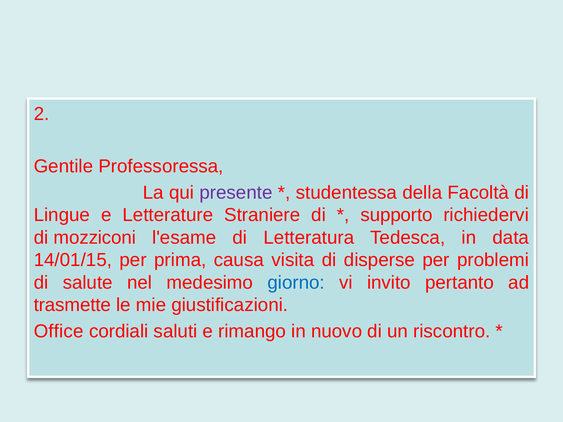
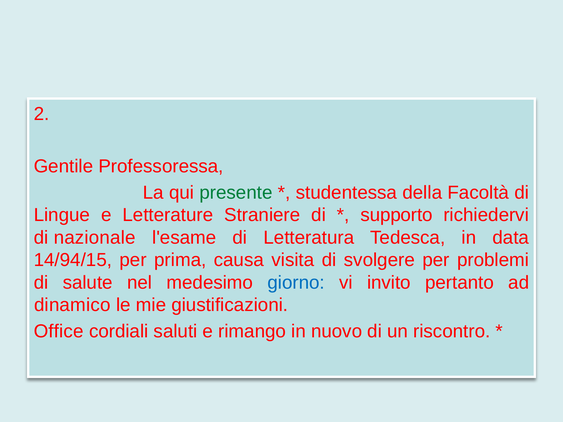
presente colour: purple -> green
mozziconi: mozziconi -> nazionale
14/01/15: 14/01/15 -> 14/94/15
disperse: disperse -> svolgere
trasmette: trasmette -> dinamico
